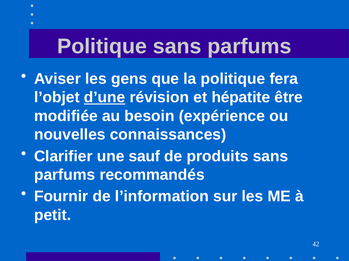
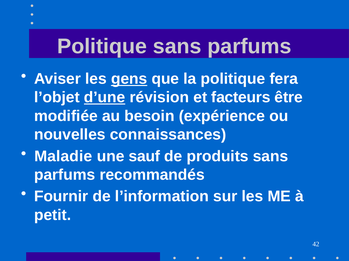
gens underline: none -> present
hépatite: hépatite -> facteurs
Clarifier: Clarifier -> Maladie
